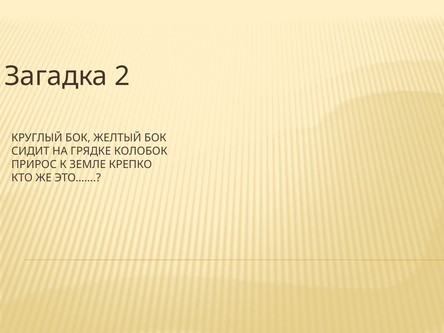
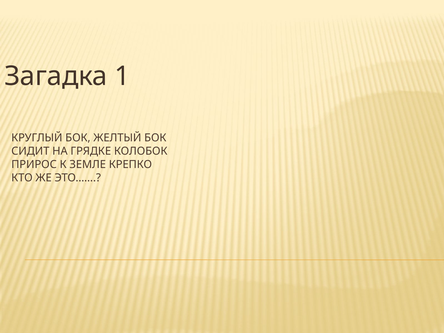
2: 2 -> 1
